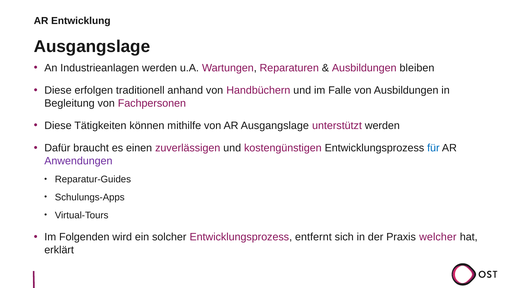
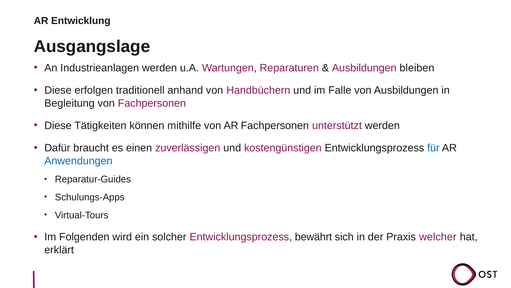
AR Ausgangslage: Ausgangslage -> Fachpersonen
Anwendungen colour: purple -> blue
entfernt: entfernt -> bewährt
